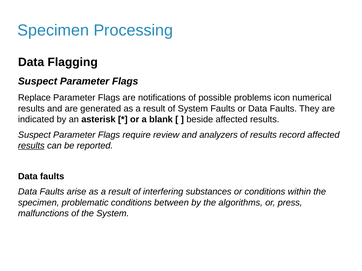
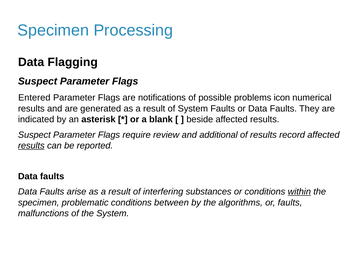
Replace: Replace -> Entered
analyzers: analyzers -> additional
within underline: none -> present
or press: press -> faults
